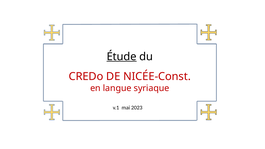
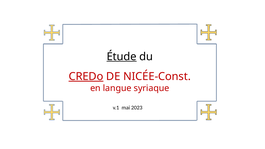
CREDo underline: none -> present
